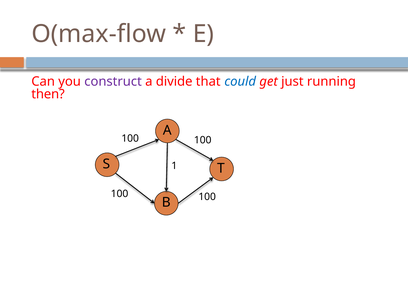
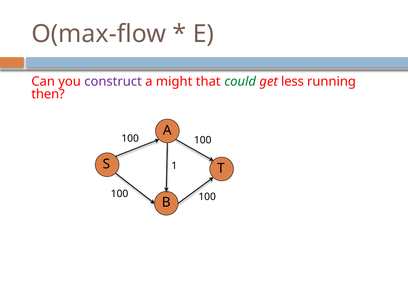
divide: divide -> might
could colour: blue -> green
just: just -> less
